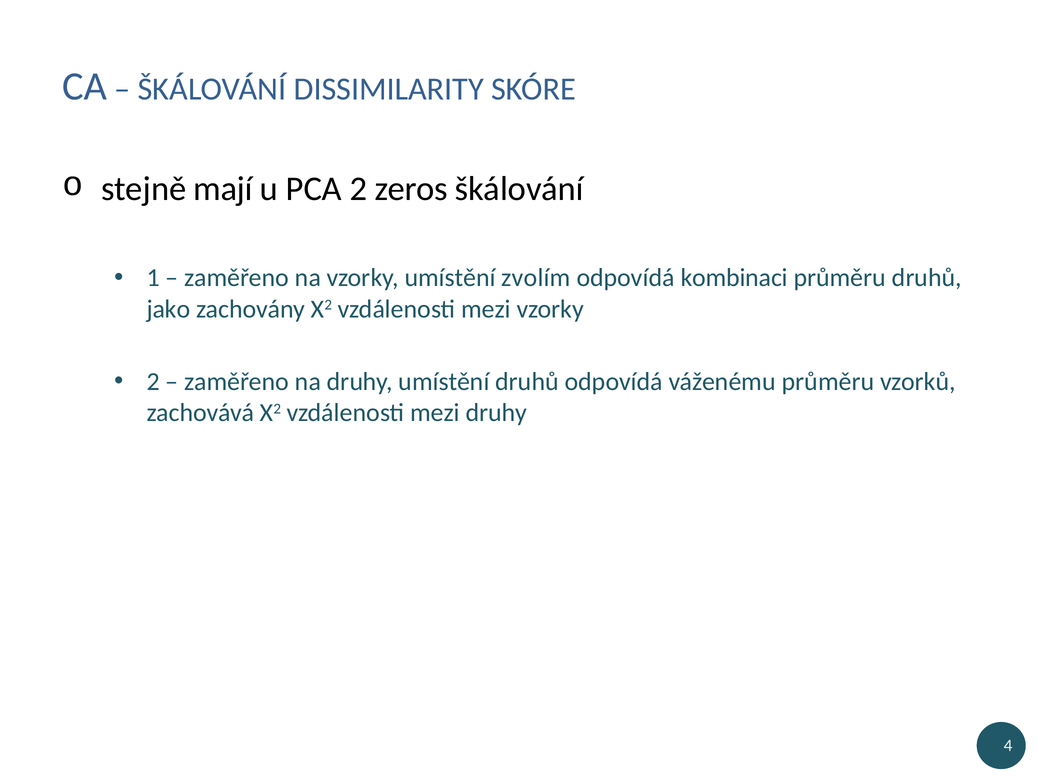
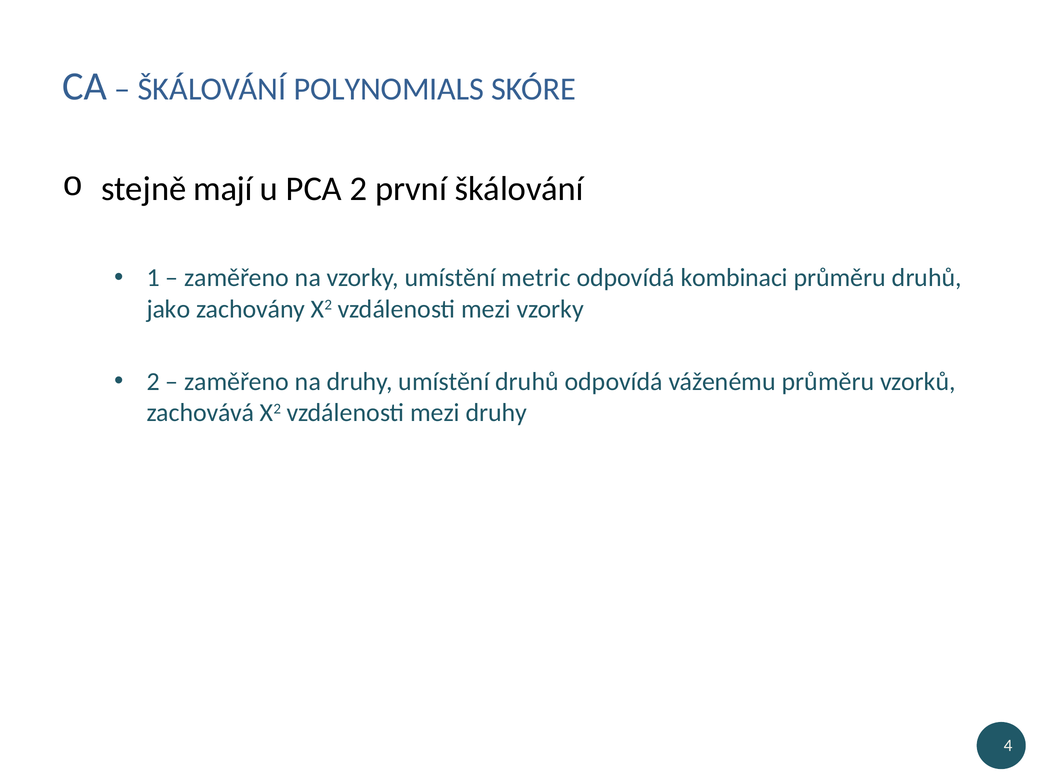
DISSIMILARITY: DISSIMILARITY -> POLYNOMIALS
zeros: zeros -> první
zvolím: zvolím -> metric
